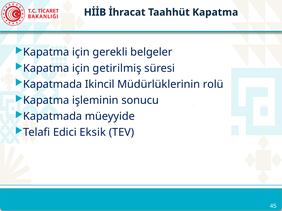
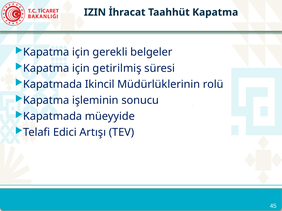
HİİB: HİİB -> IZIN
Eksik: Eksik -> Artışı
